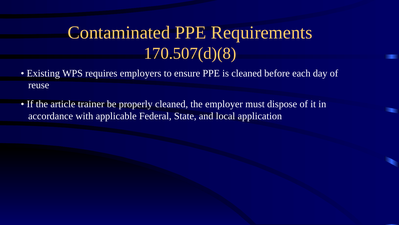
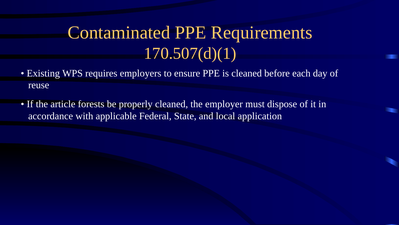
170.507(d)(8: 170.507(d)(8 -> 170.507(d)(1
trainer: trainer -> forests
